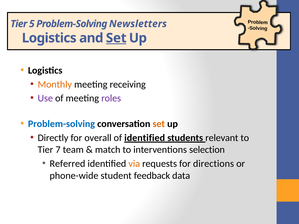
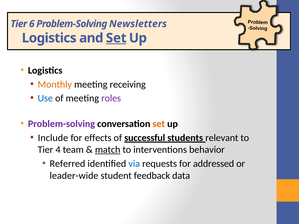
5: 5 -> 6
Use colour: purple -> blue
Problem-solving at (61, 124) colour: blue -> purple
Directly: Directly -> Include
overall: overall -> effects
of identified: identified -> successful
7: 7 -> 4
match underline: none -> present
selection: selection -> behavior
via colour: orange -> blue
directions: directions -> addressed
phone-wide: phone-wide -> leader-wide
